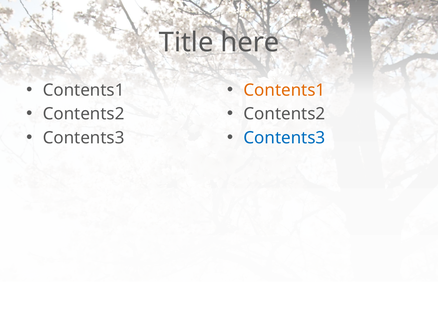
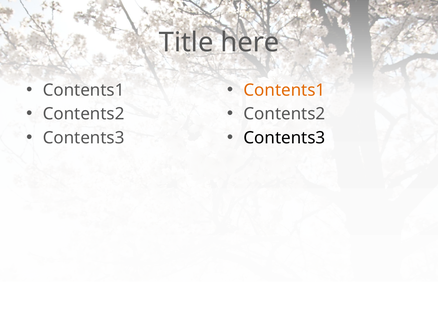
Contents3 at (284, 138) colour: blue -> black
